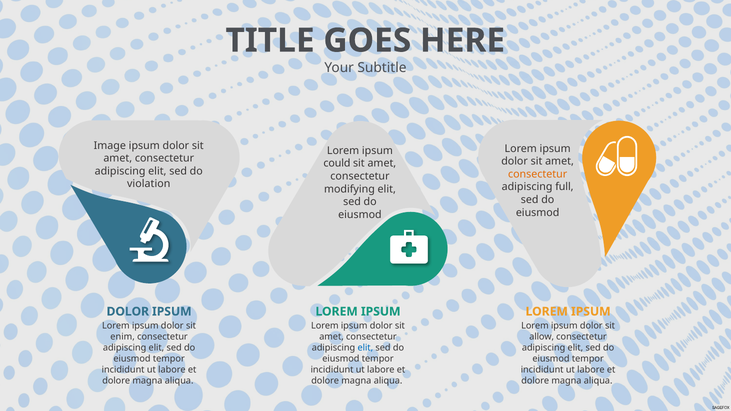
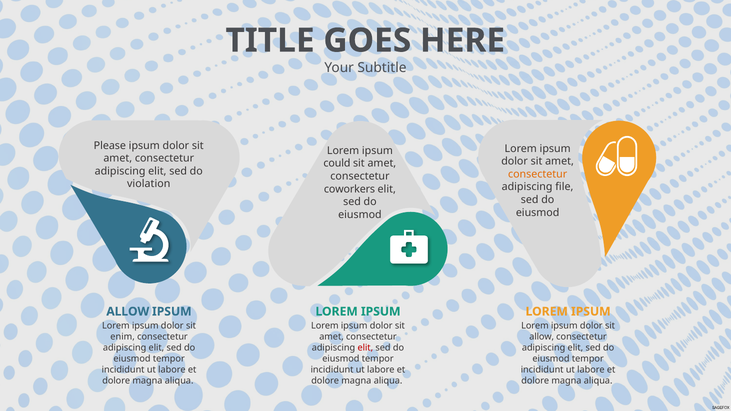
Image: Image -> Please
full: full -> file
modifying: modifying -> coworkers
DOLOR at (128, 312): DOLOR -> ALLOW
elit at (365, 348) colour: blue -> red
